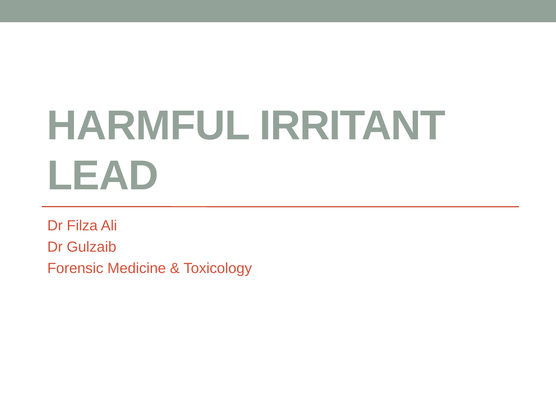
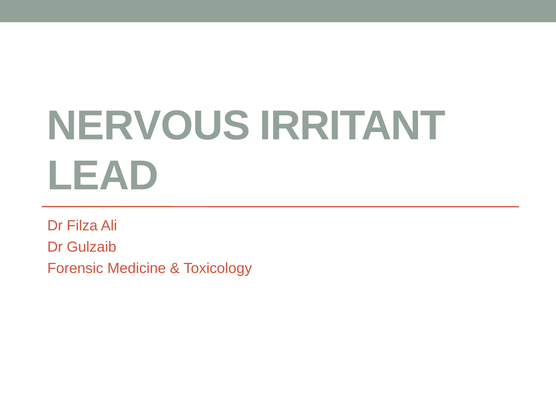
HARMFUL: HARMFUL -> NERVOUS
